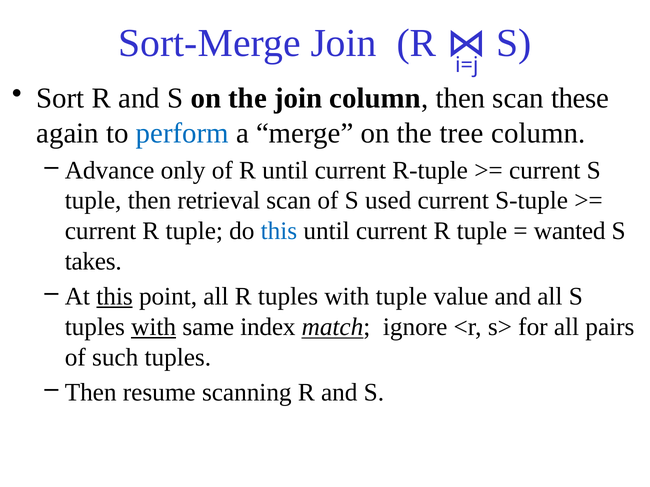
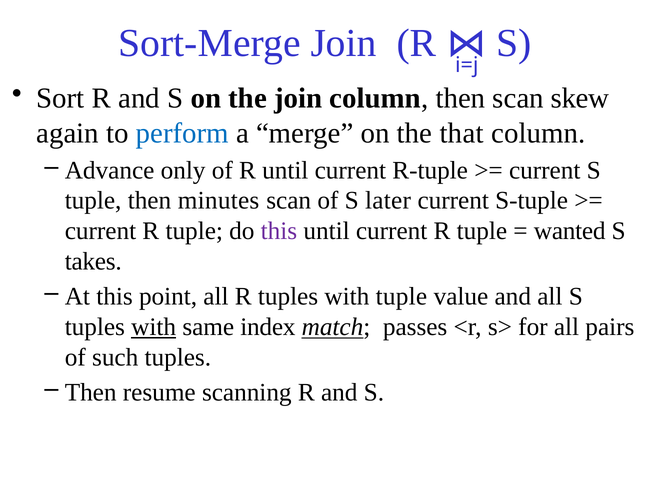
these: these -> skew
tree: tree -> that
retrieval: retrieval -> minutes
used: used -> later
this at (279, 231) colour: blue -> purple
this at (115, 297) underline: present -> none
ignore: ignore -> passes
